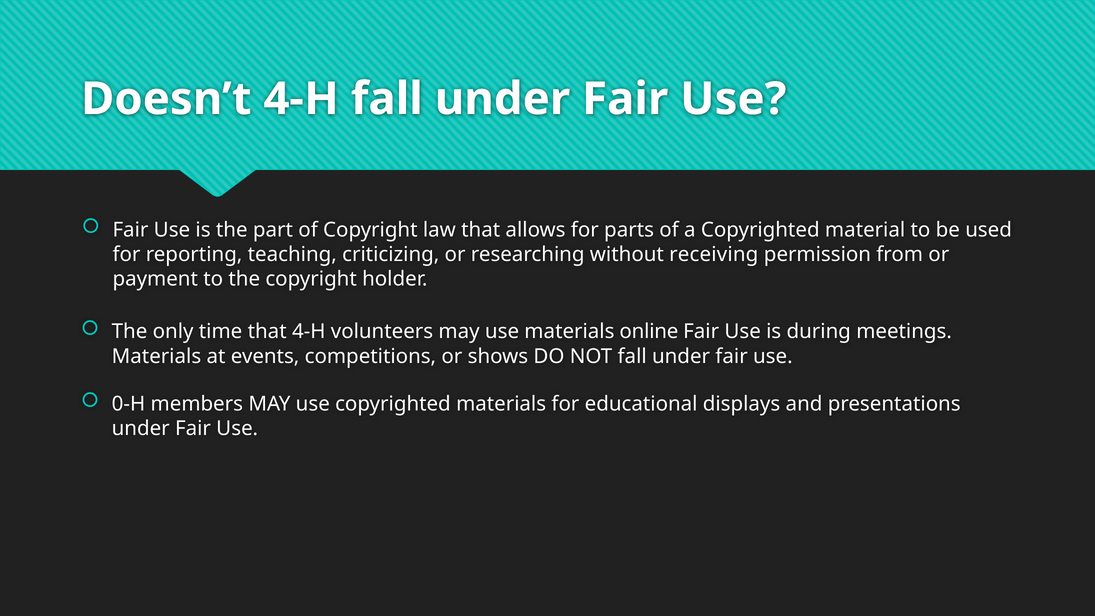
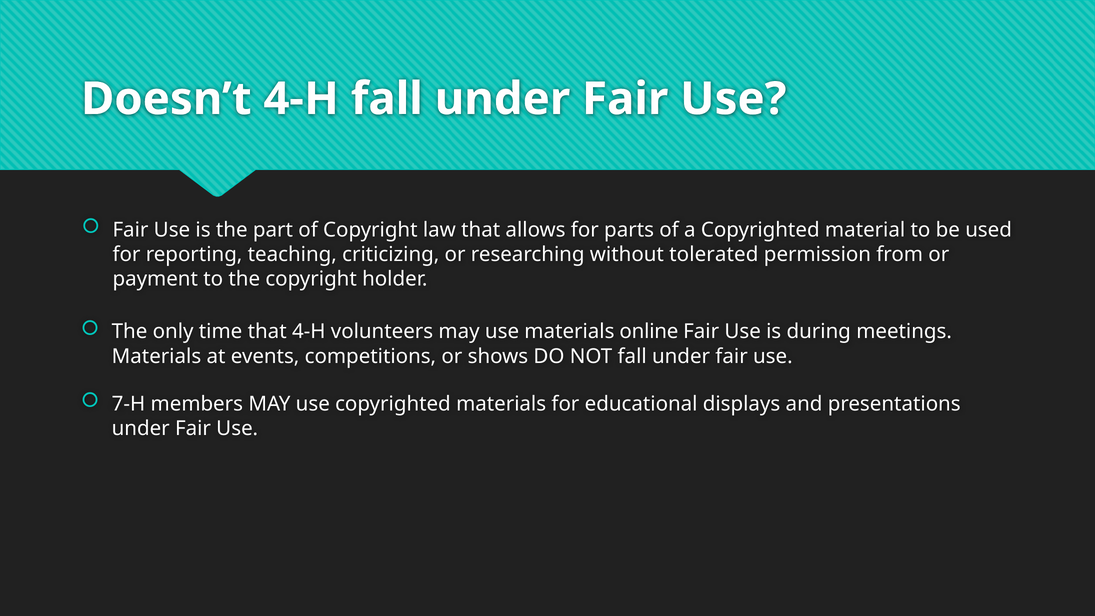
receiving: receiving -> tolerated
0-H: 0-H -> 7-H
